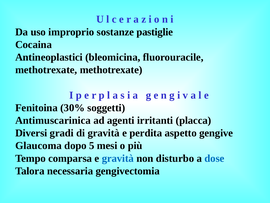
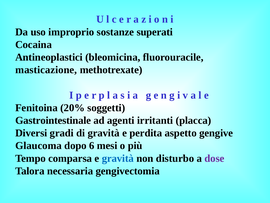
pastiglie: pastiglie -> superati
methotrexate at (46, 70): methotrexate -> masticazione
30%: 30% -> 20%
Antimuscarinica: Antimuscarinica -> Gastrointestinale
5: 5 -> 6
dose colour: blue -> purple
